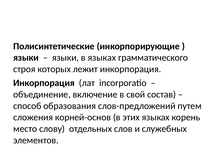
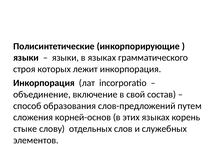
место: место -> стыке
